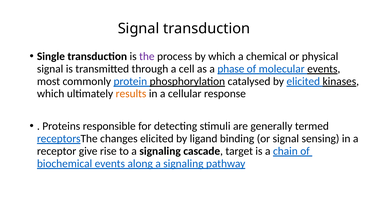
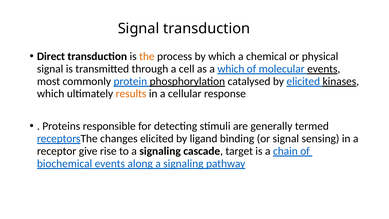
Single: Single -> Direct
the colour: purple -> orange
a phase: phase -> which
